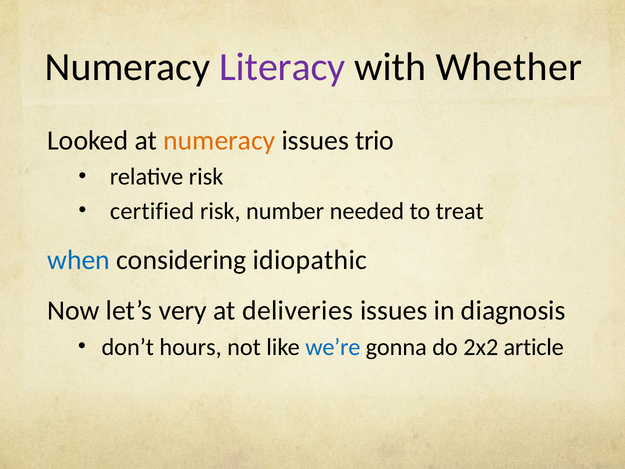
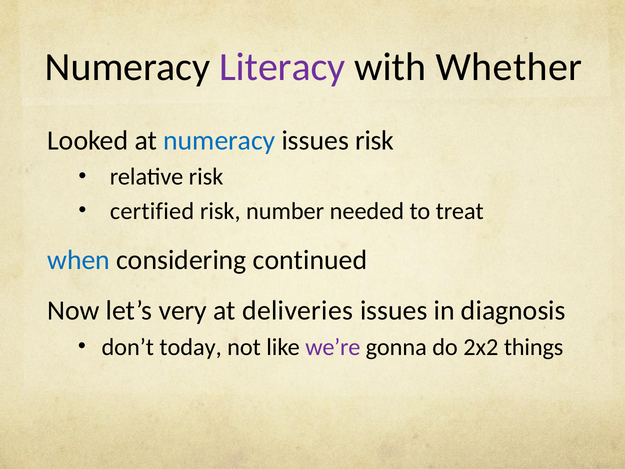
numeracy at (219, 140) colour: orange -> blue
issues trio: trio -> risk
idiopathic: idiopathic -> continued
hours: hours -> today
we’re colour: blue -> purple
article: article -> things
